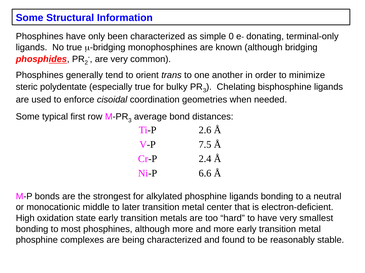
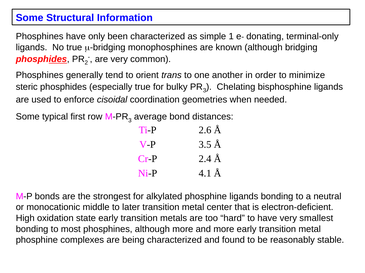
0: 0 -> 1
steric polydentate: polydentate -> phosphides
7.5: 7.5 -> 3.5
6.6: 6.6 -> 4.1
